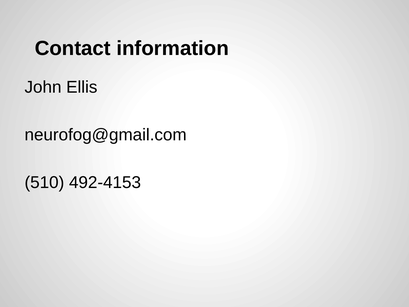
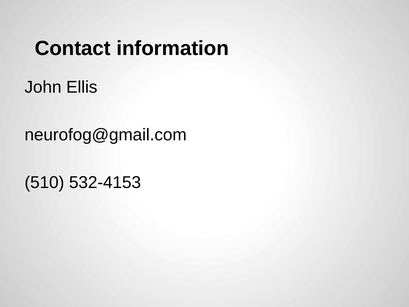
492-4153: 492-4153 -> 532-4153
